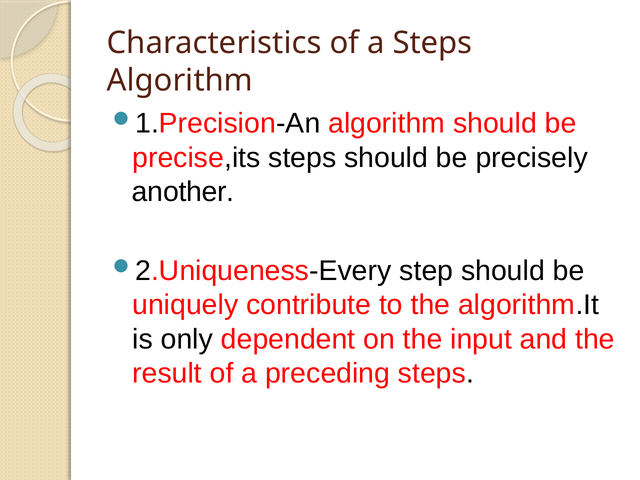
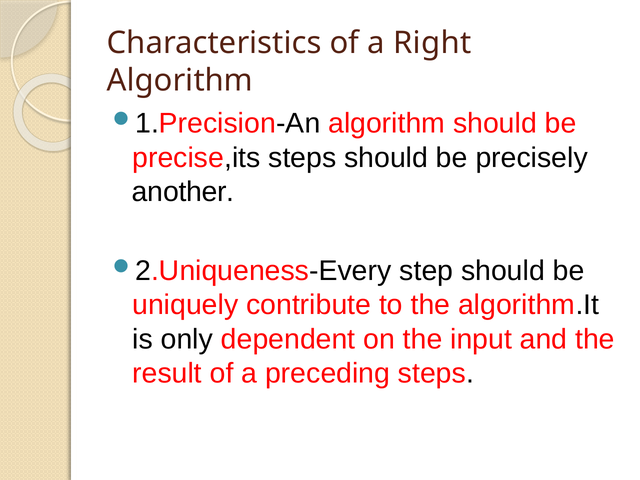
a Steps: Steps -> Right
